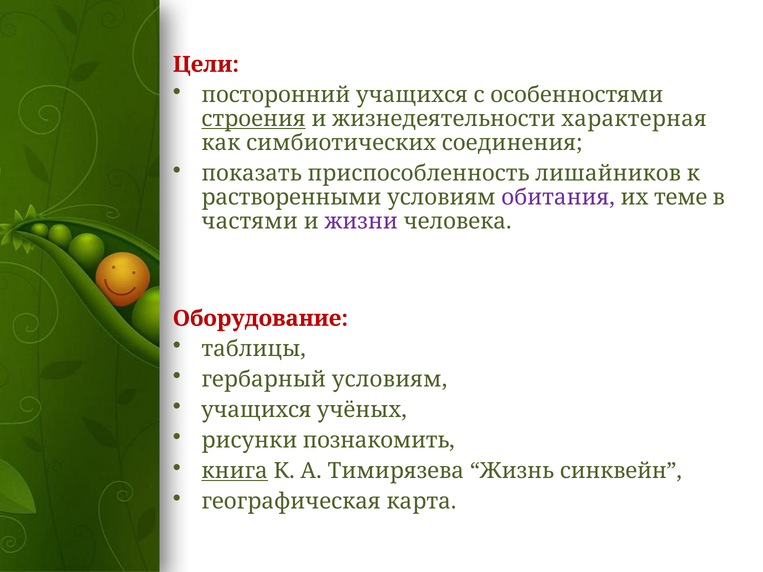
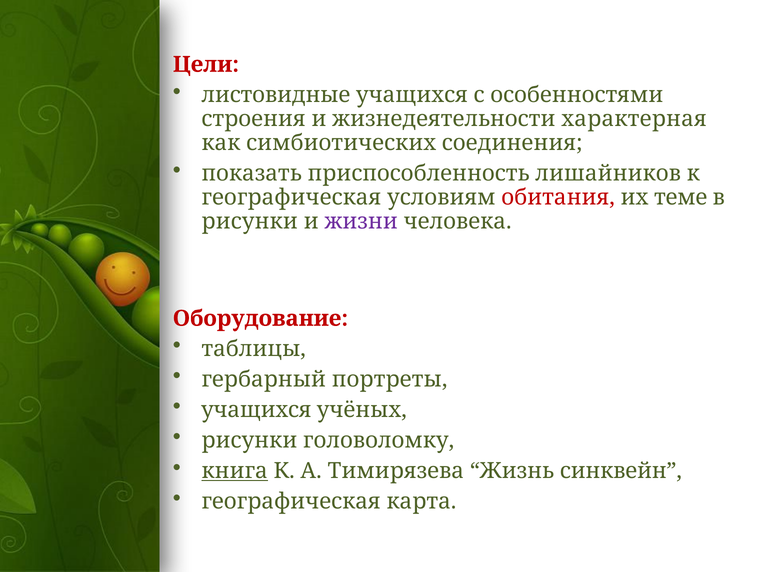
посторонний: посторонний -> листовидные
строения underline: present -> none
растворенными at (291, 198): растворенными -> географическая
обитания colour: purple -> red
частями at (250, 222): частями -> рисунки
гербарный условиям: условиям -> портреты
познакомить: познакомить -> головоломку
